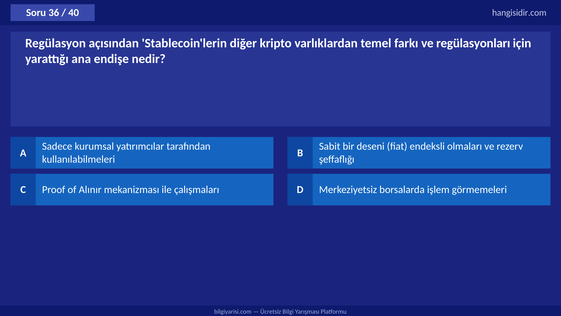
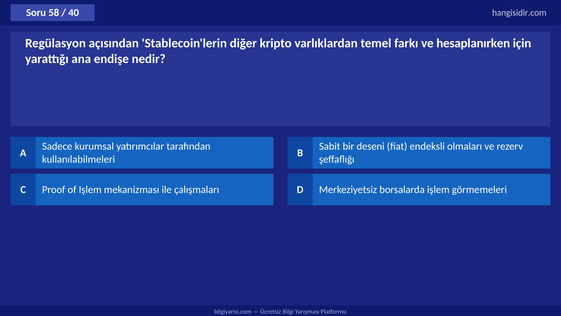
36: 36 -> 58
regülasyonları: regülasyonları -> hesaplanırken
of Alınır: Alınır -> Işlem
